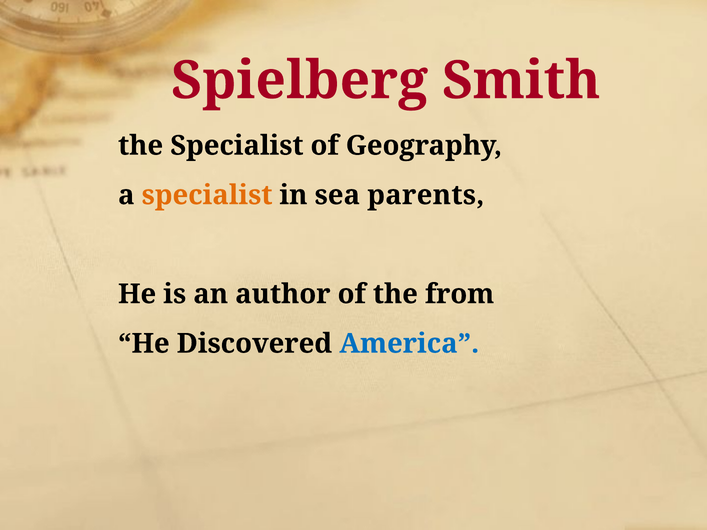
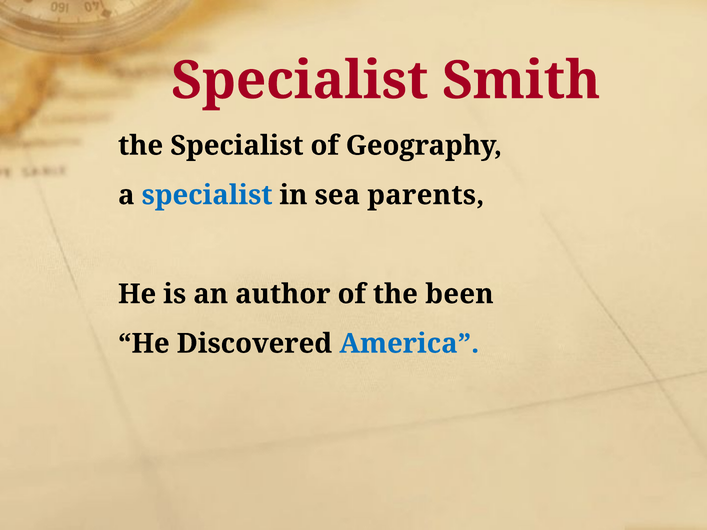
Spielberg at (300, 81): Spielberg -> Specialist
specialist at (207, 195) colour: orange -> blue
from: from -> been
